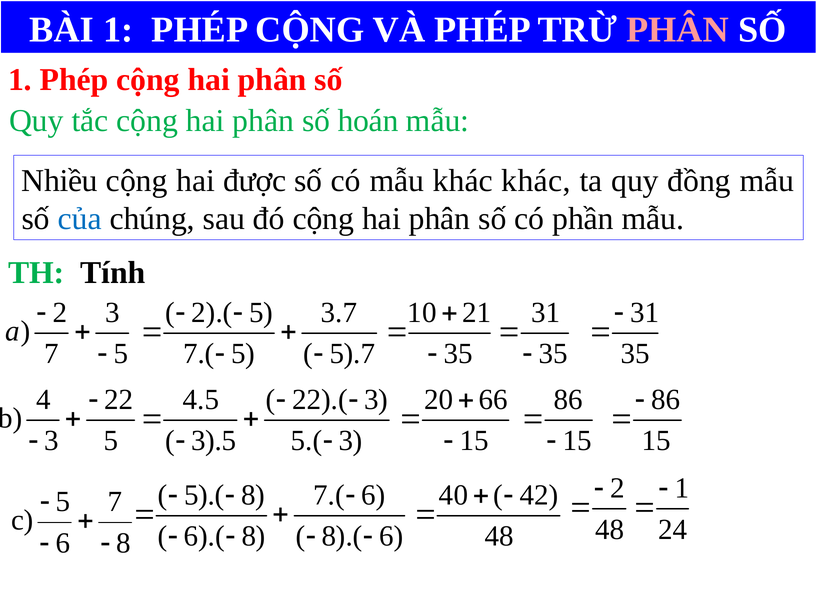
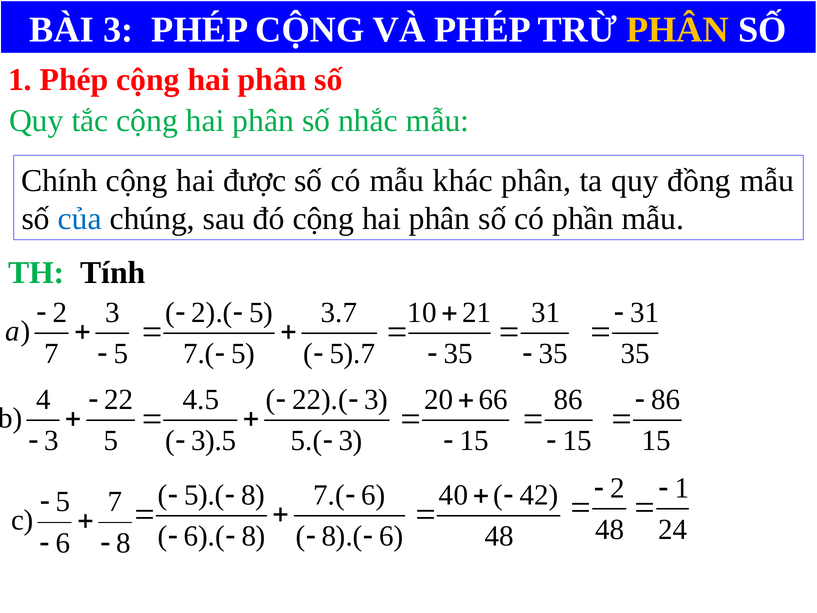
BÀI 1: 1 -> 3
PHÂN at (678, 30) colour: pink -> yellow
hoán: hoán -> nhắc
Nhiều: Nhiều -> Chính
khác khác: khác -> phân
